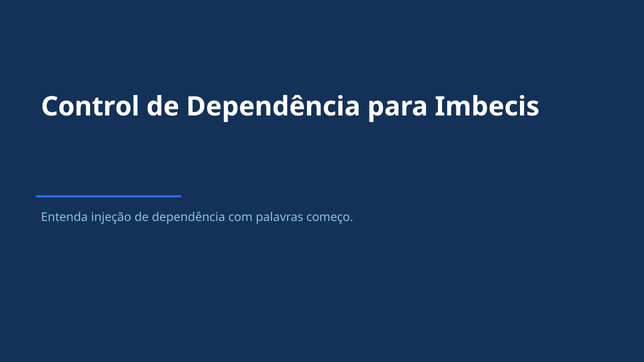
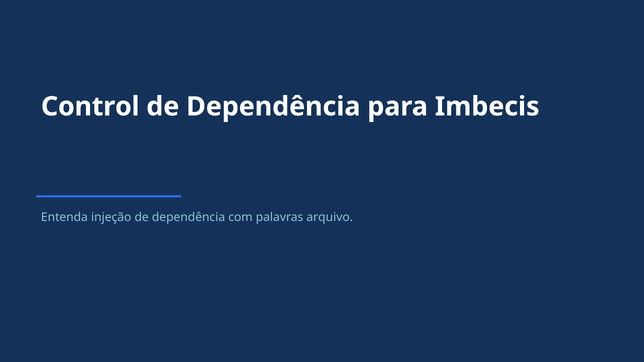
começo: começo -> arquivo
